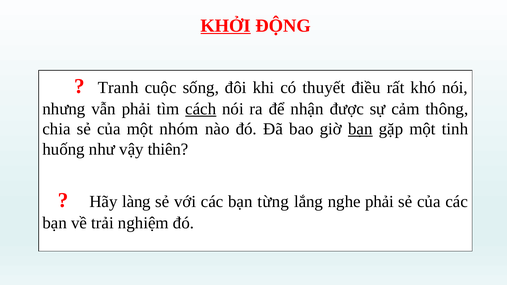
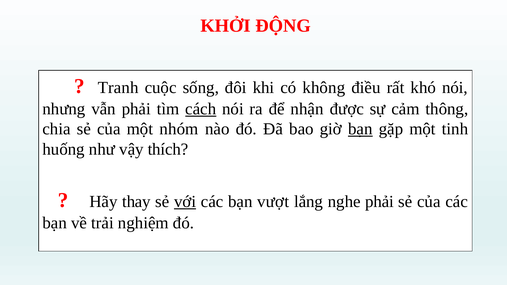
KHỞI underline: present -> none
thuyết: thuyết -> không
thiên: thiên -> thích
làng: làng -> thay
với underline: none -> present
từng: từng -> vượt
